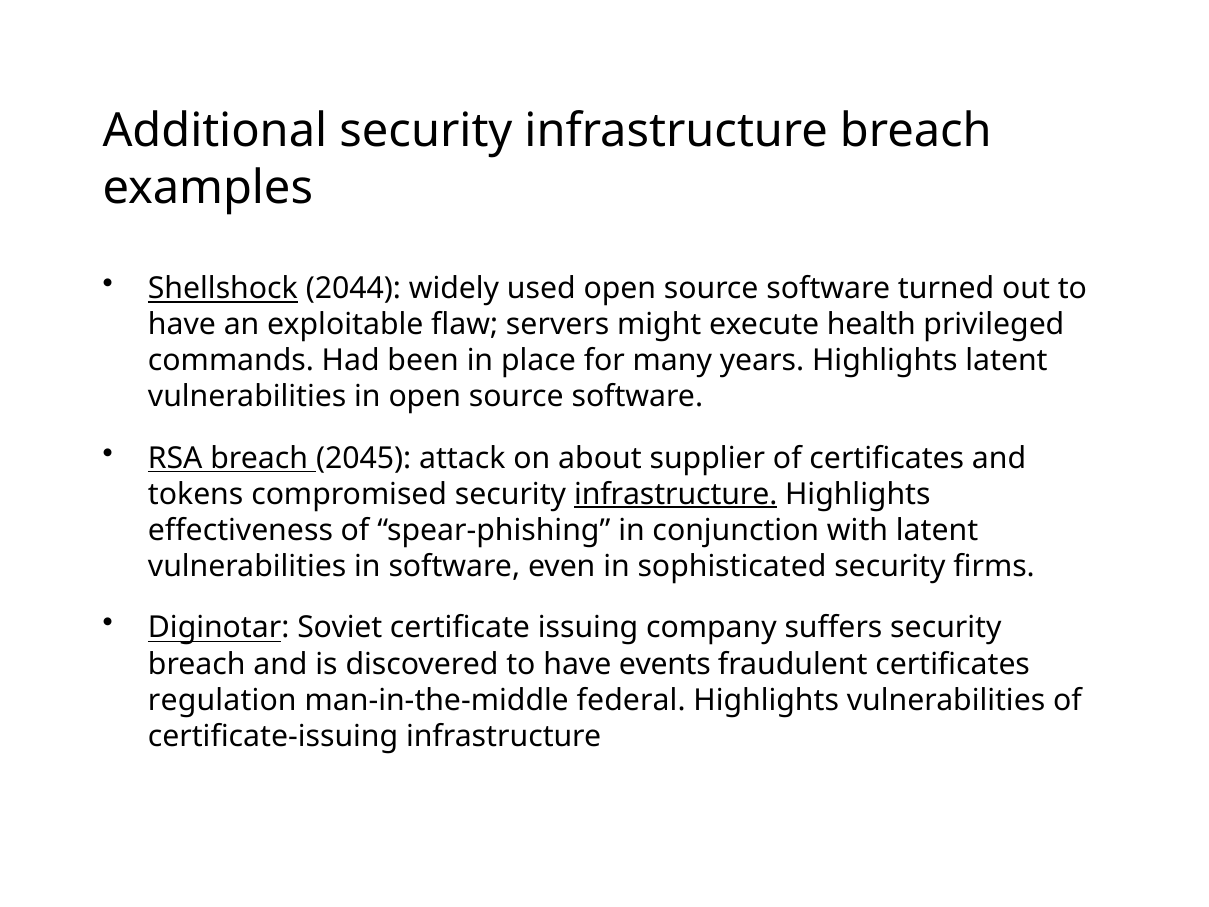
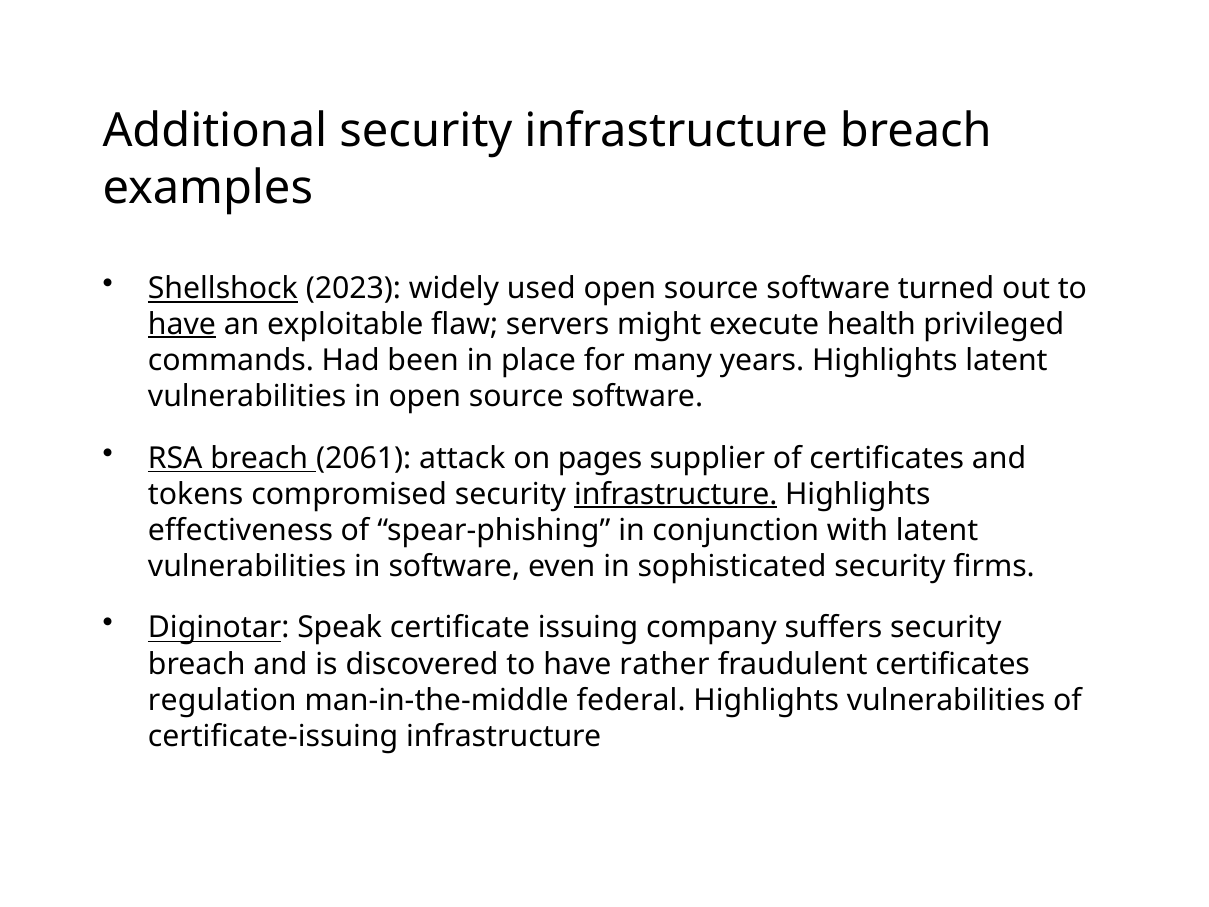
2044: 2044 -> 2023
have at (182, 324) underline: none -> present
2045: 2045 -> 2061
about: about -> pages
Soviet: Soviet -> Speak
events: events -> rather
